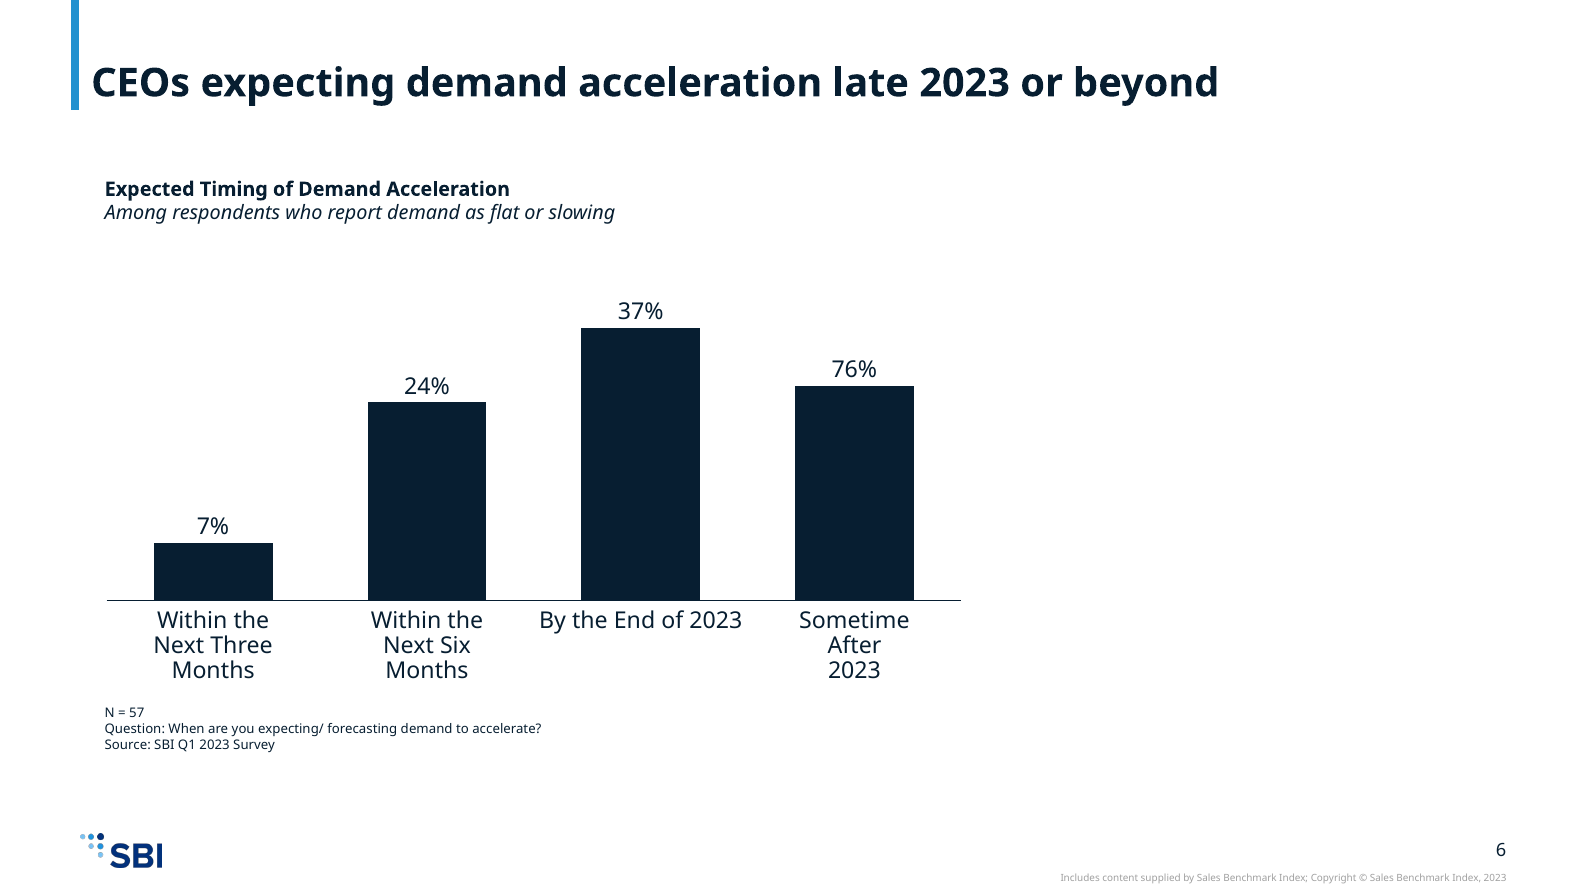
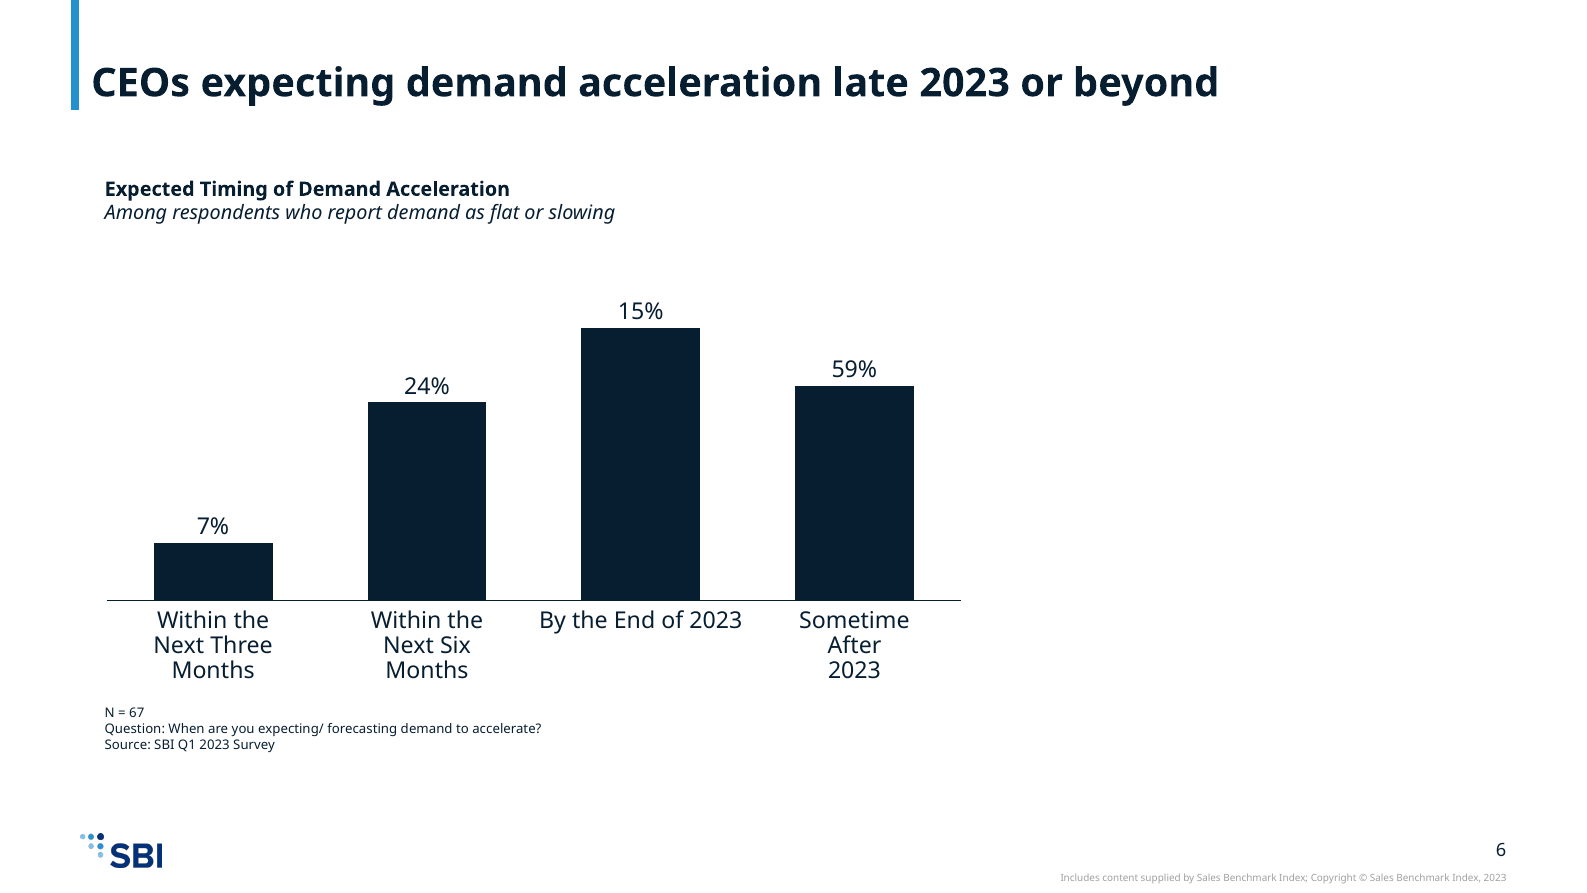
37%: 37% -> 15%
76%: 76% -> 59%
57: 57 -> 67
